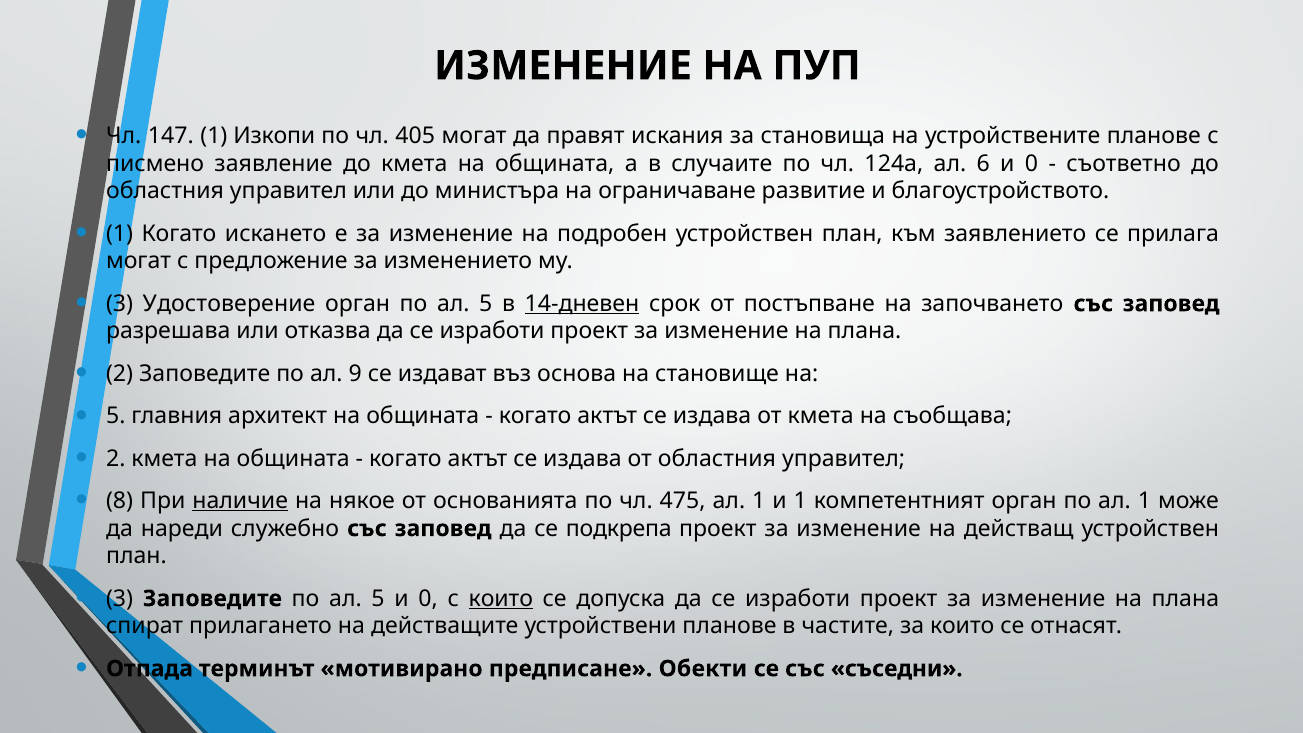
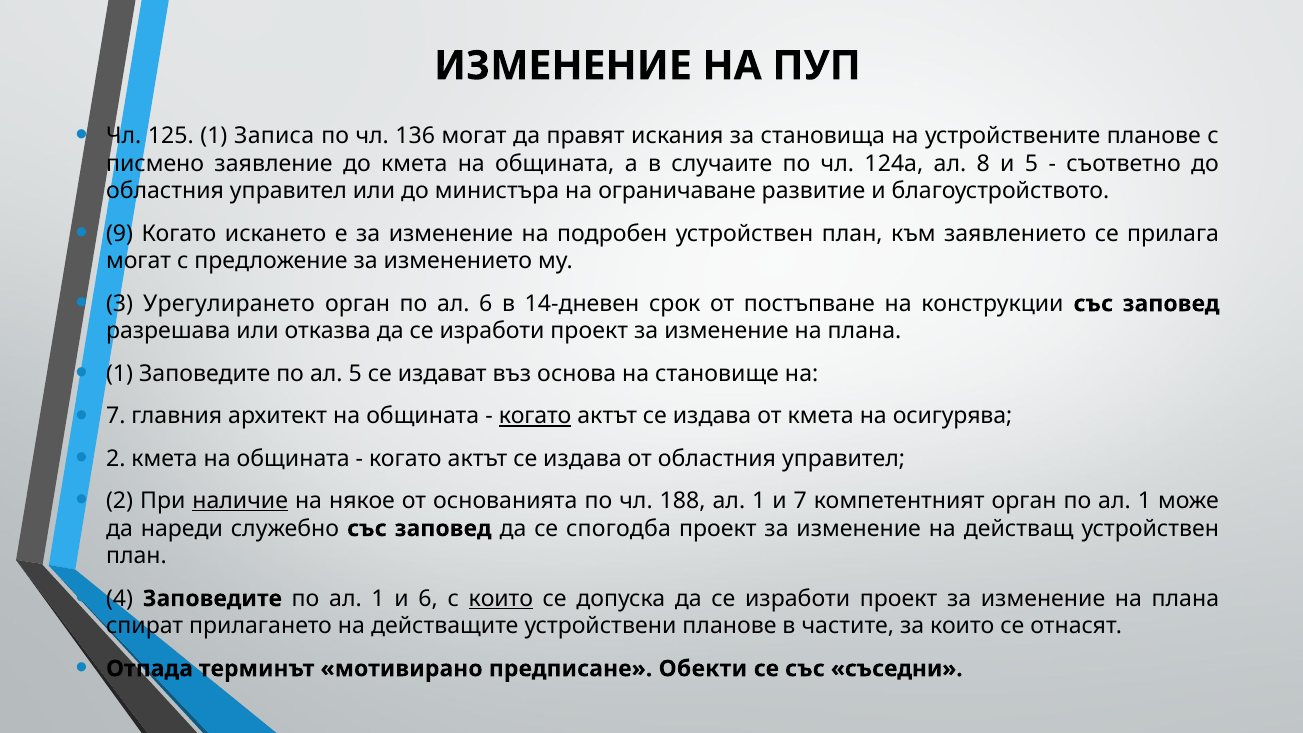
147: 147 -> 125
Изкопи: Изкопи -> Записа
405: 405 -> 136
6: 6 -> 8
0 at (1032, 164): 0 -> 5
1 at (120, 234): 1 -> 9
Удостоверение: Удостоверение -> Урегулирането
орган по ал 5: 5 -> 6
14-дневен underline: present -> none
започването: започването -> конструкции
2 at (120, 374): 2 -> 1
ал 9: 9 -> 5
5 at (116, 416): 5 -> 7
когато at (535, 416) underline: none -> present
съобщава: съобщава -> осигурява
8 at (120, 501): 8 -> 2
475: 475 -> 188
и 1: 1 -> 7
подкрепа: подкрепа -> спогодба
3 at (120, 599): 3 -> 4
Заповедите по ал 5: 5 -> 1
0 at (428, 599): 0 -> 6
